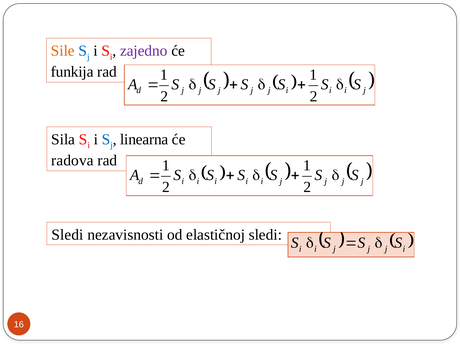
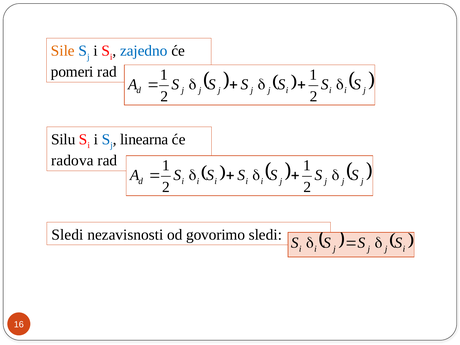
zajedno colour: purple -> blue
funkija: funkija -> pomeri
Sila: Sila -> Silu
elastičnoj: elastičnoj -> govorimo
